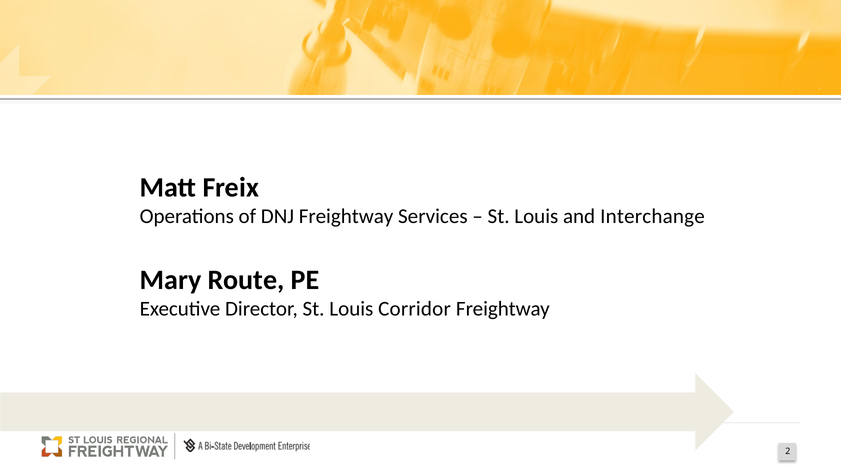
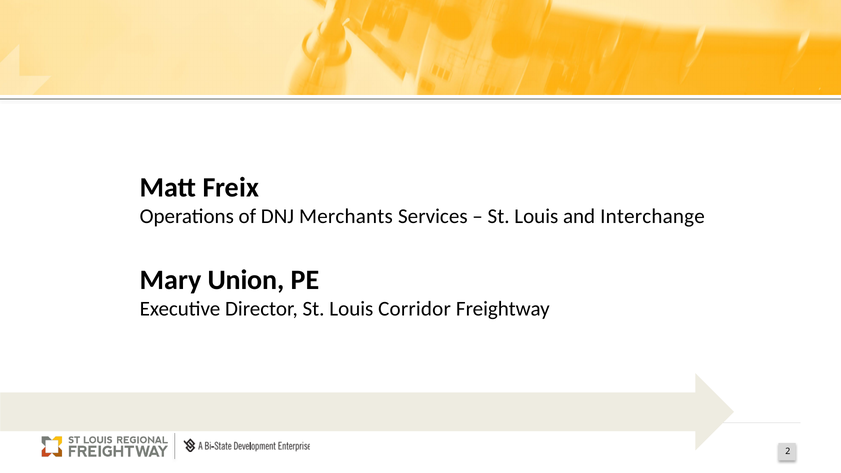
DNJ Freightway: Freightway -> Merchants
Route: Route -> Union
